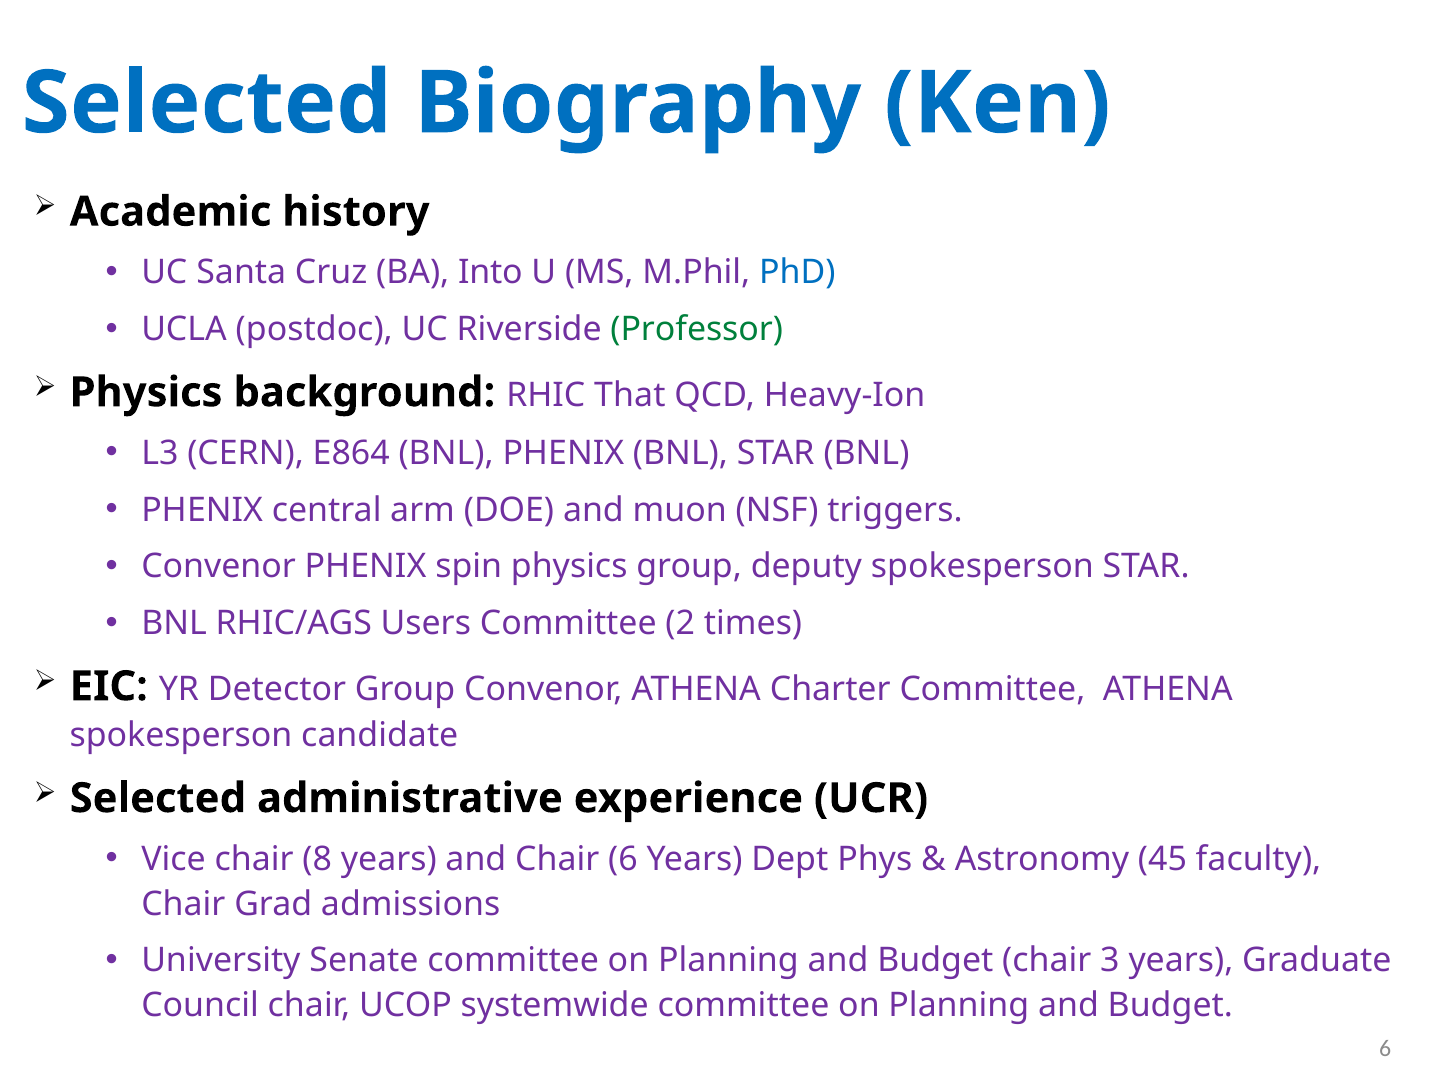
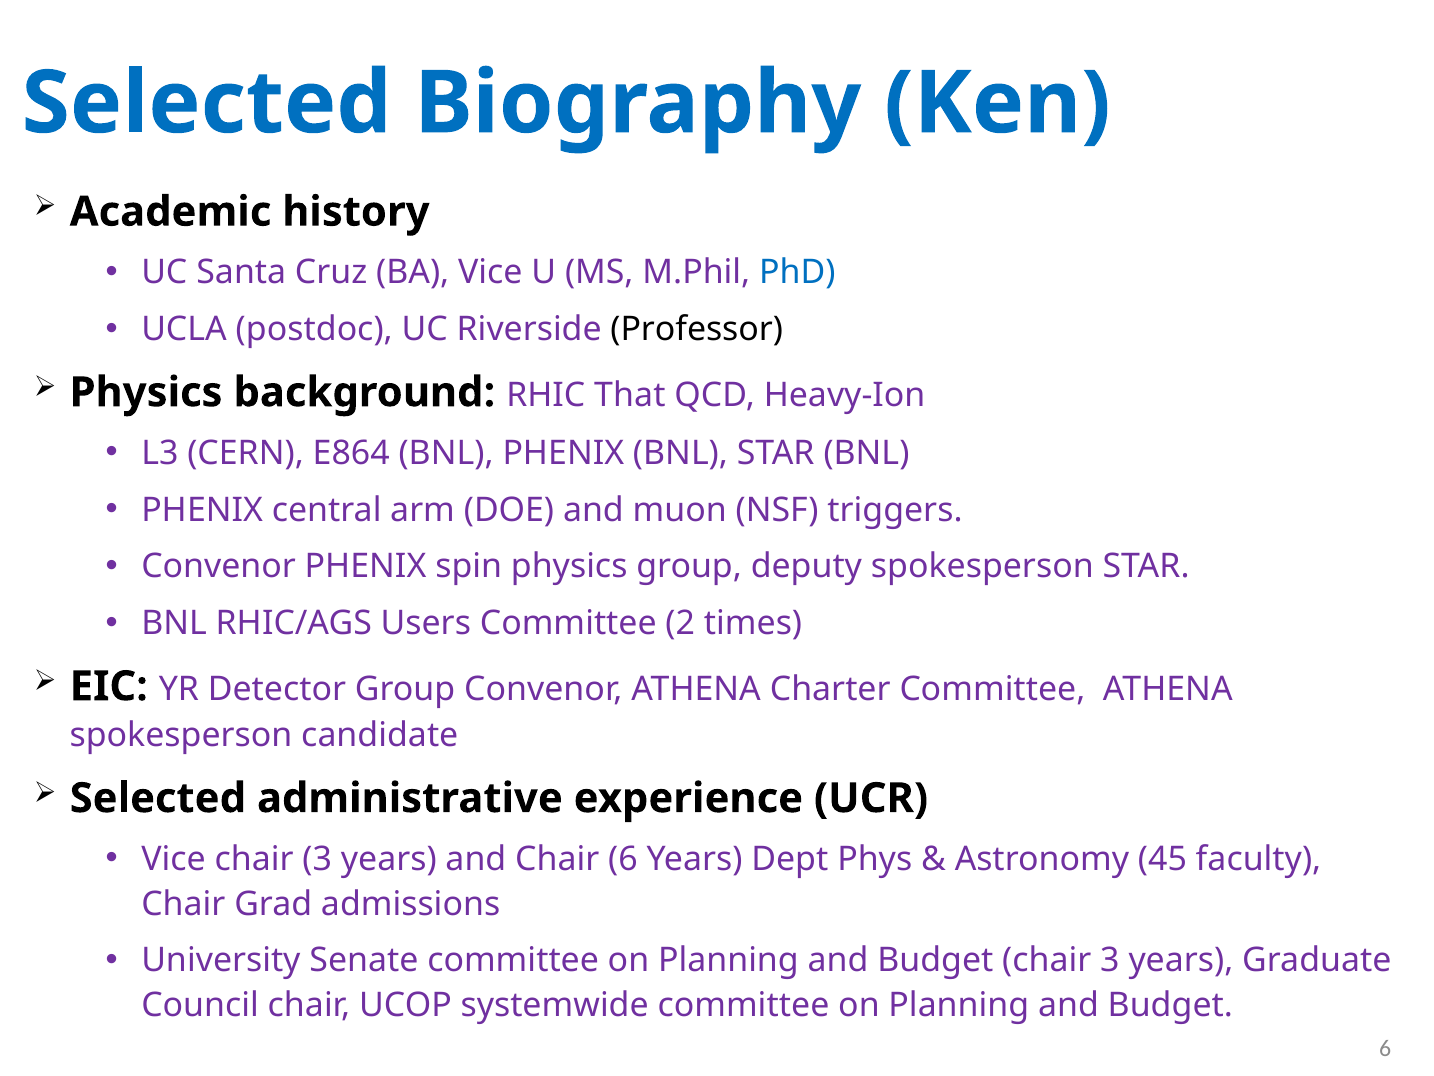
BA Into: Into -> Vice
Professor colour: green -> black
Vice chair 8: 8 -> 3
